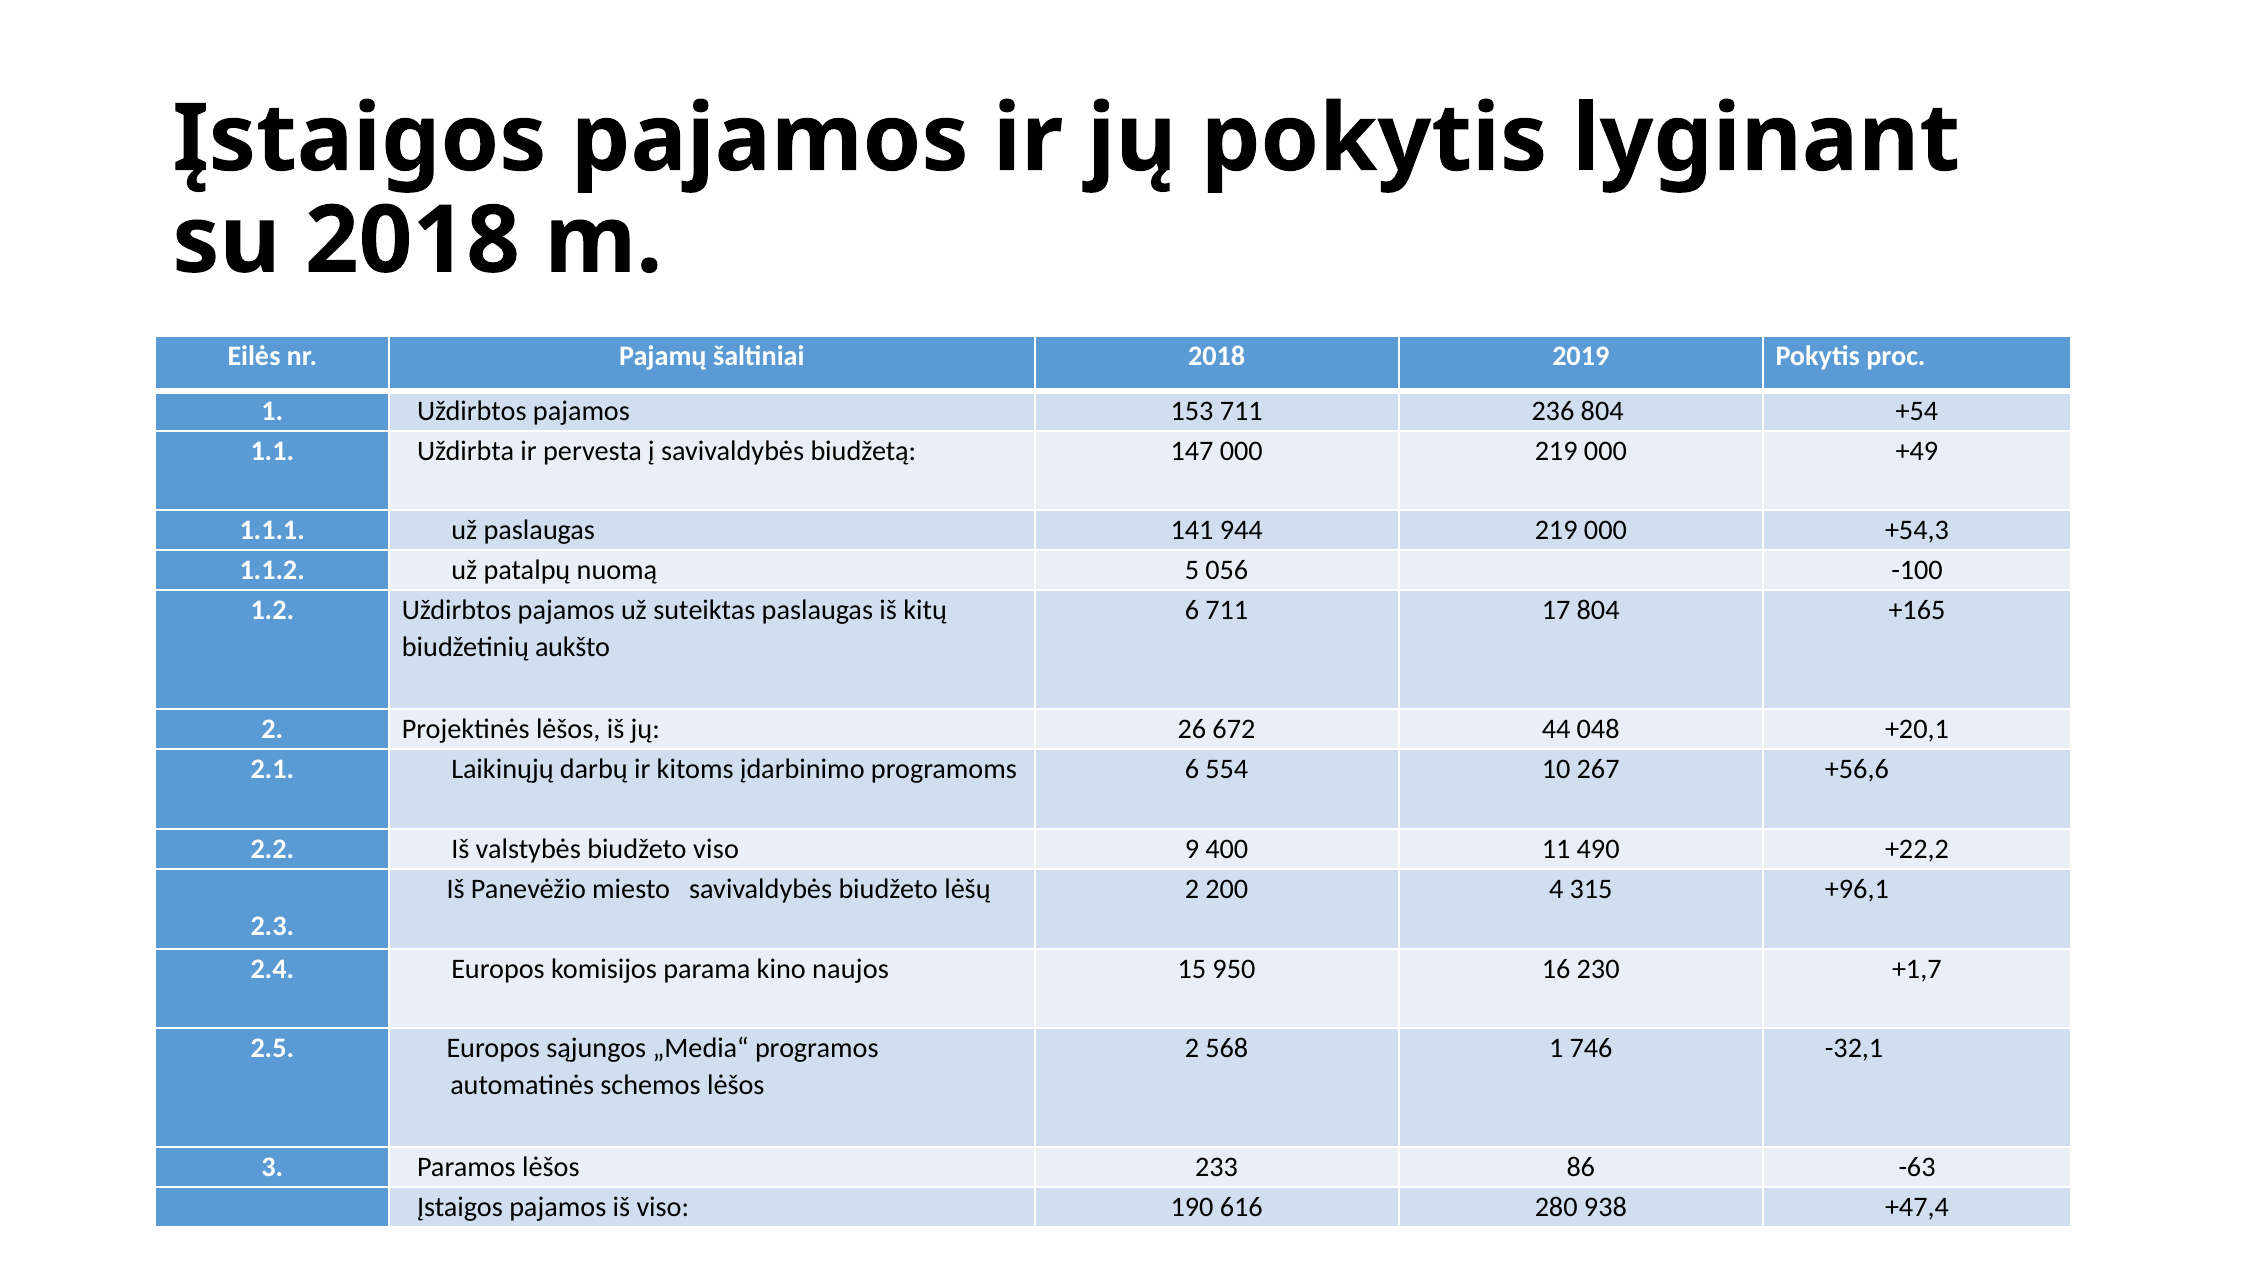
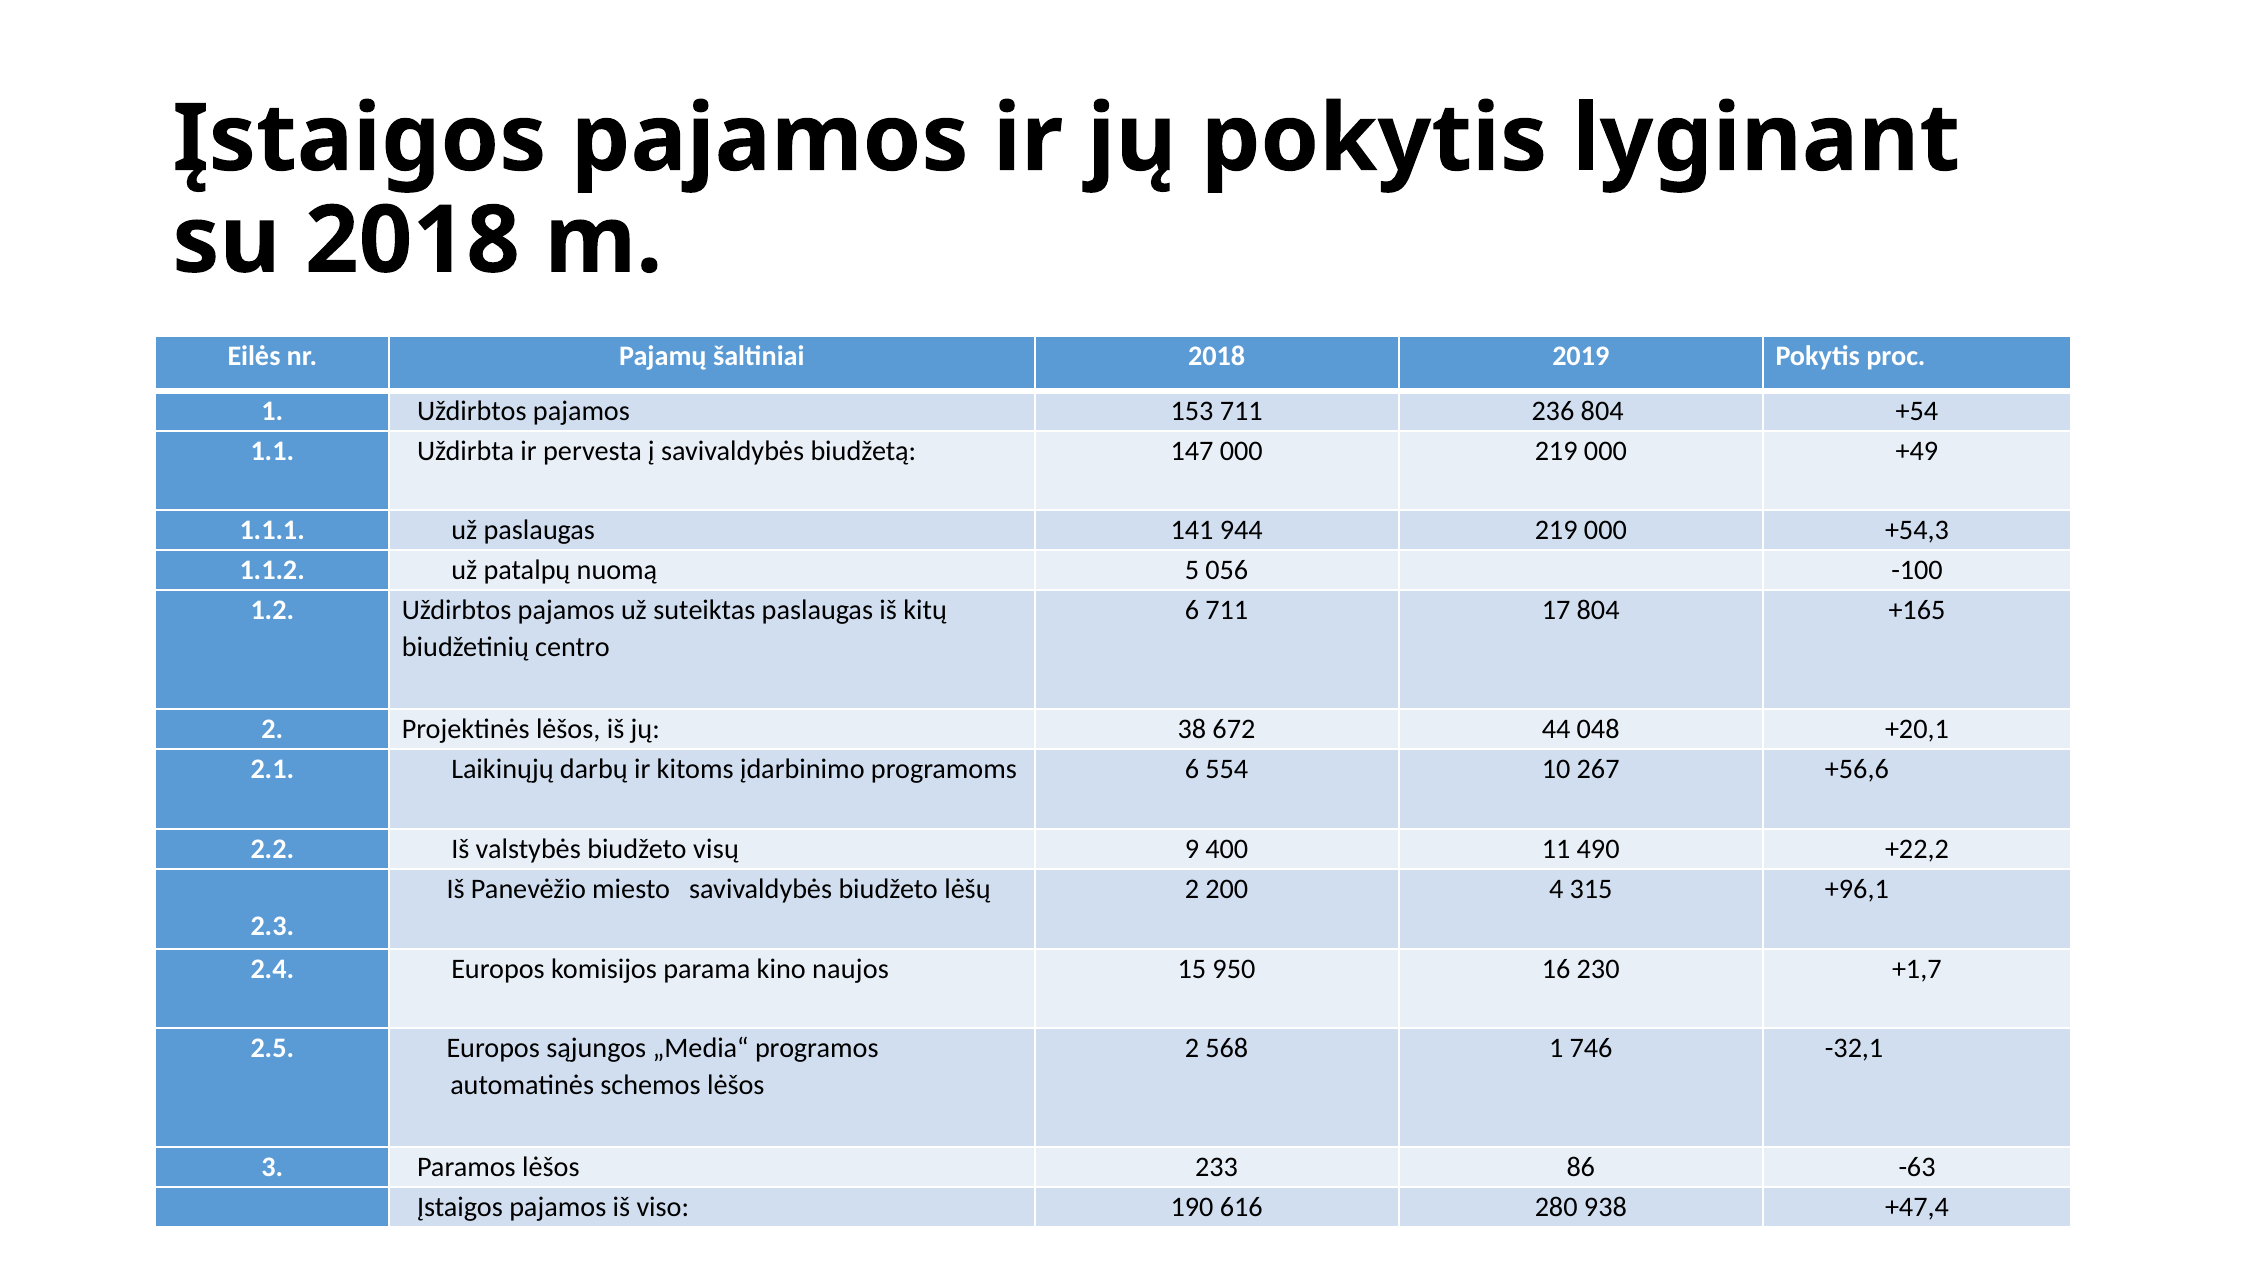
aukšto: aukšto -> centro
26: 26 -> 38
biudžeto viso: viso -> visų
